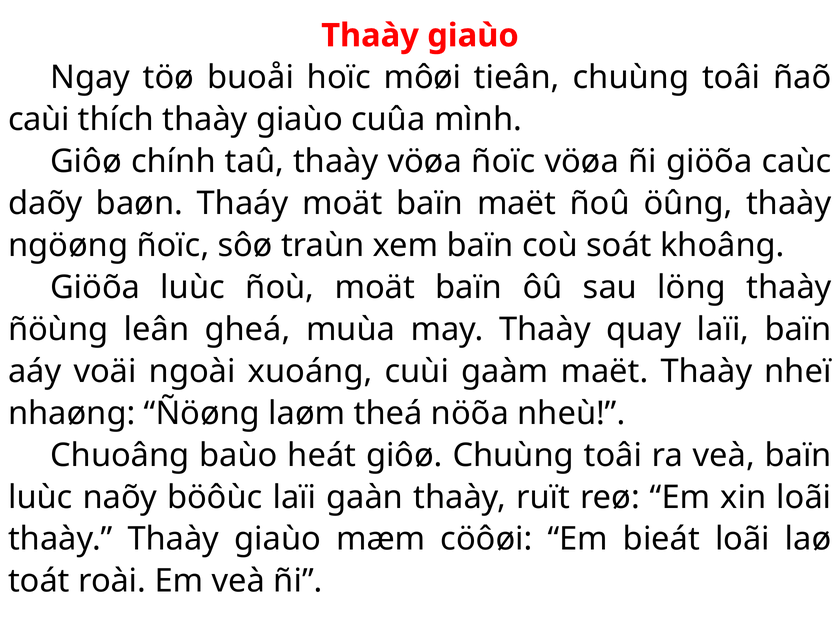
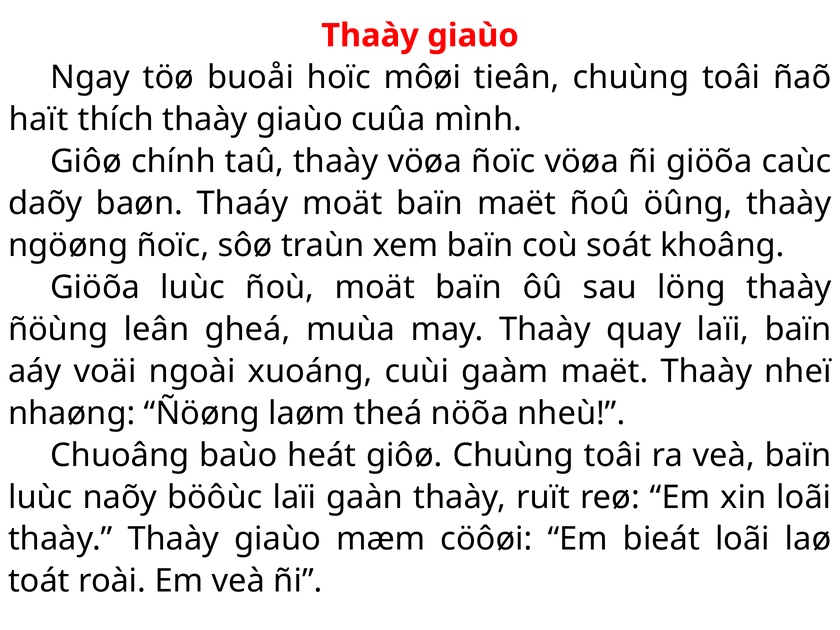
caùi: caùi -> haït
